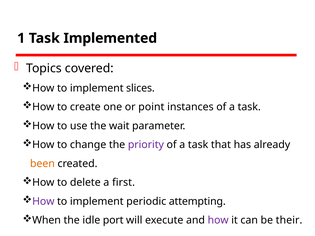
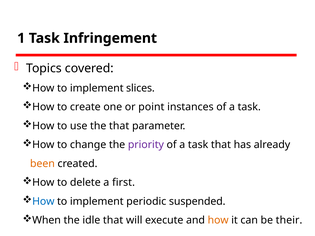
Implemented: Implemented -> Infringement
the wait: wait -> that
How at (43, 202) colour: purple -> blue
attempting: attempting -> suspended
idle port: port -> that
how at (218, 221) colour: purple -> orange
